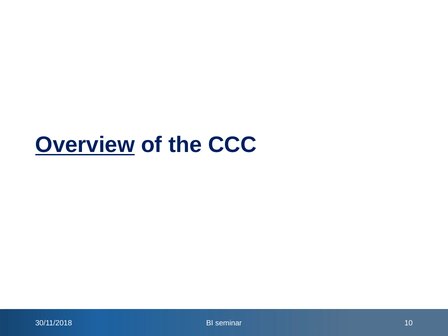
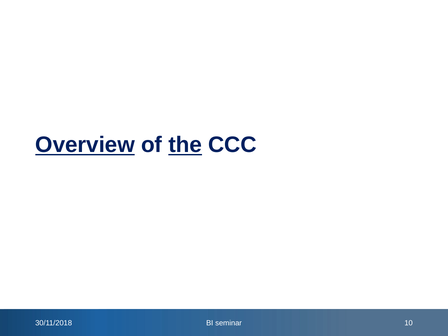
the underline: none -> present
